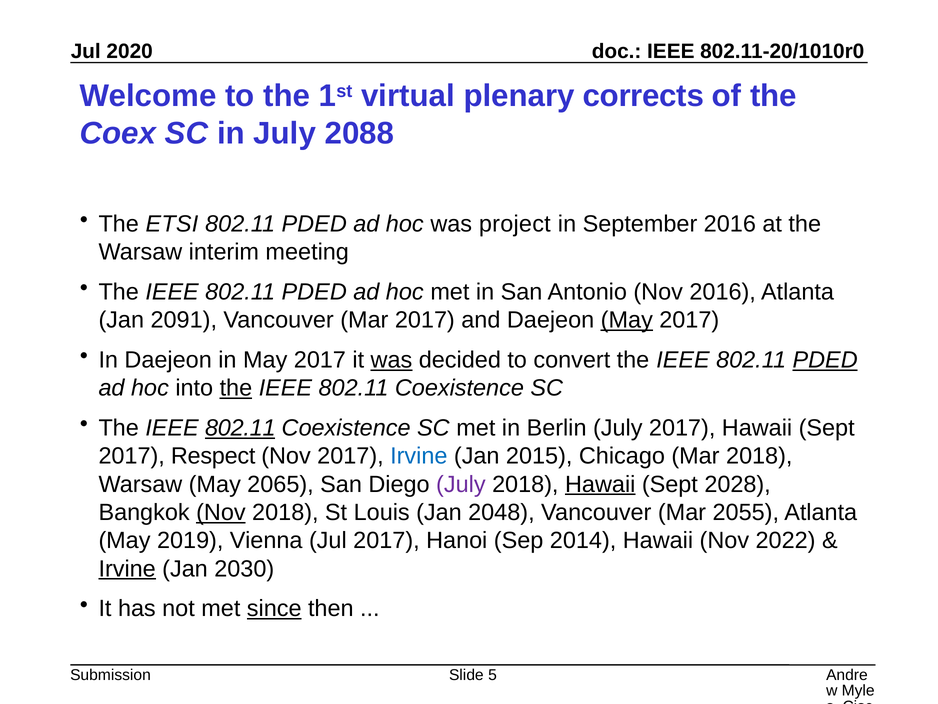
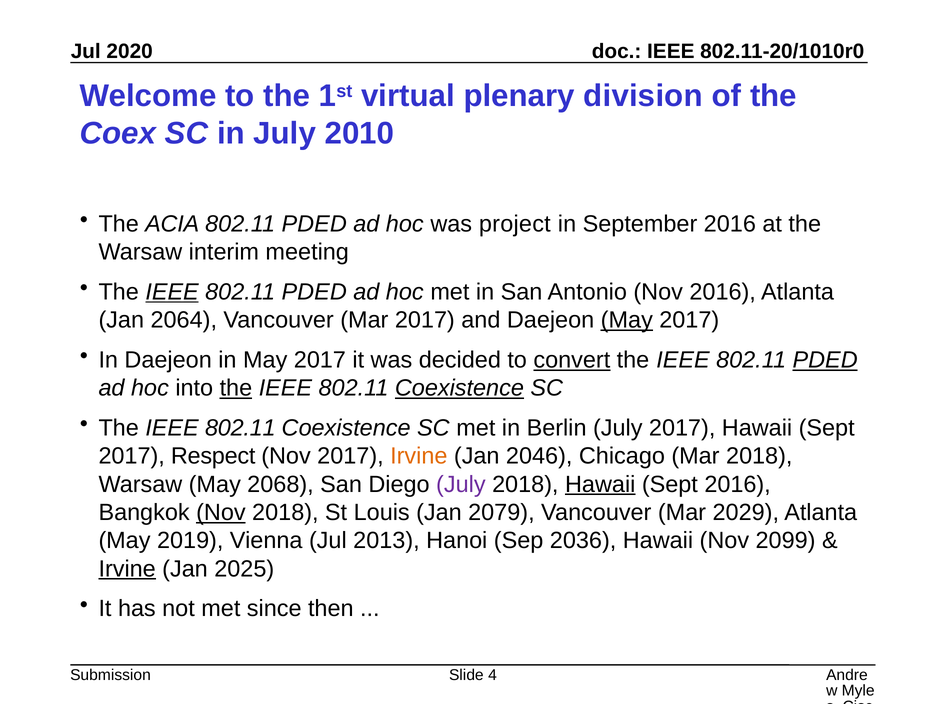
corrects: corrects -> division
2088: 2088 -> 2010
ETSI: ETSI -> ACIA
IEEE at (172, 292) underline: none -> present
2091: 2091 -> 2064
was at (391, 360) underline: present -> none
convert underline: none -> present
Coexistence at (459, 388) underline: none -> present
802.11 at (240, 428) underline: present -> none
Irvine at (419, 456) colour: blue -> orange
2015: 2015 -> 2046
2065: 2065 -> 2068
Sept 2028: 2028 -> 2016
2048: 2048 -> 2079
2055: 2055 -> 2029
Jul 2017: 2017 -> 2013
2014: 2014 -> 2036
2022: 2022 -> 2099
2030: 2030 -> 2025
since underline: present -> none
5: 5 -> 4
